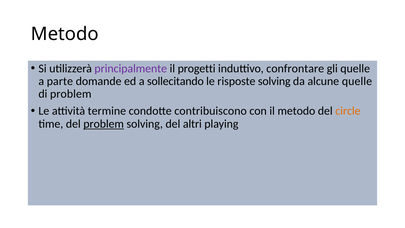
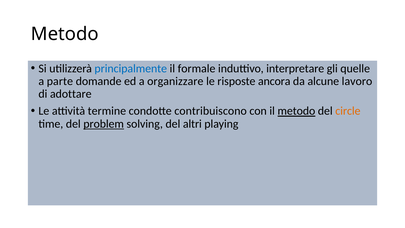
principalmente colour: purple -> blue
progetti: progetti -> formale
confrontare: confrontare -> interpretare
sollecitando: sollecitando -> organizzare
risposte solving: solving -> ancora
alcune quelle: quelle -> lavoro
di problem: problem -> adottare
metodo at (296, 111) underline: none -> present
